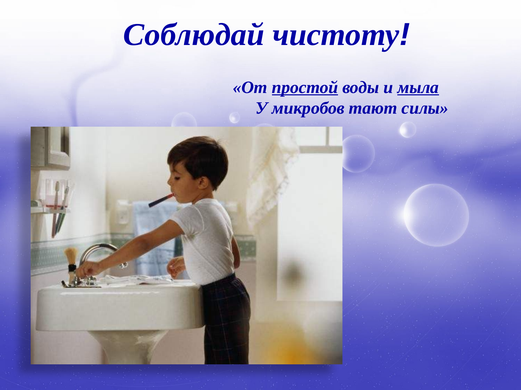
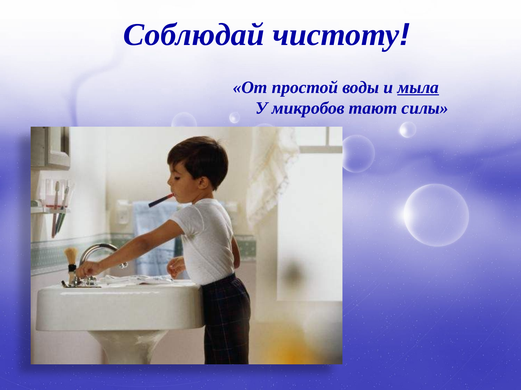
простой underline: present -> none
